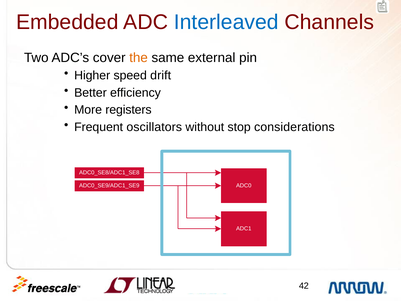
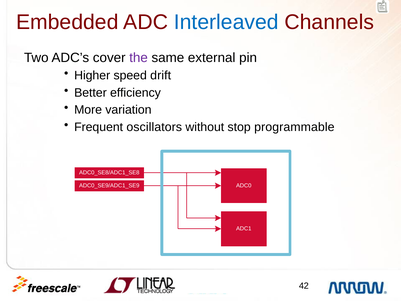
the colour: orange -> purple
registers: registers -> variation
considerations: considerations -> programmable
